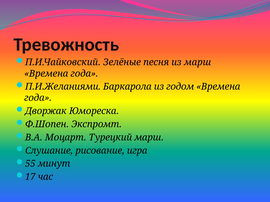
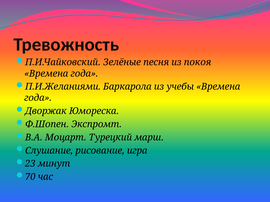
из марш: марш -> покоя
годом: годом -> учебы
55: 55 -> 23
17: 17 -> 70
